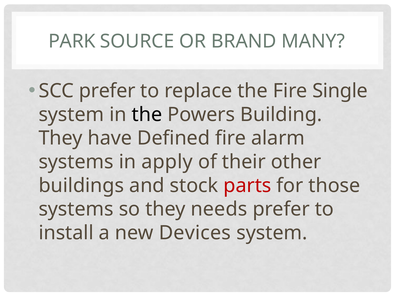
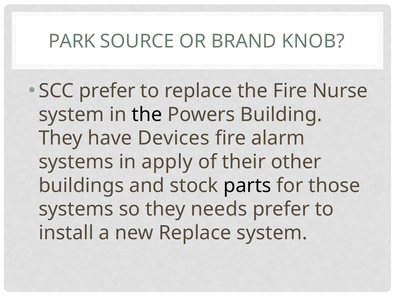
MANY: MANY -> KNOB
Single: Single -> Nurse
Defined: Defined -> Devices
parts colour: red -> black
new Devices: Devices -> Replace
